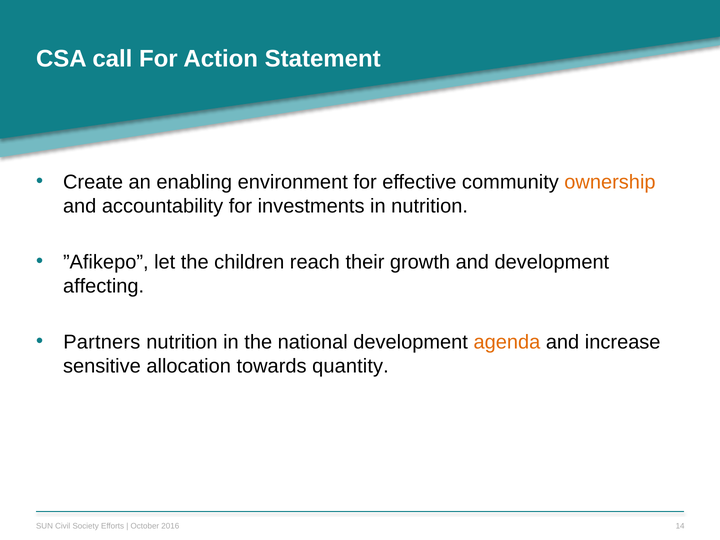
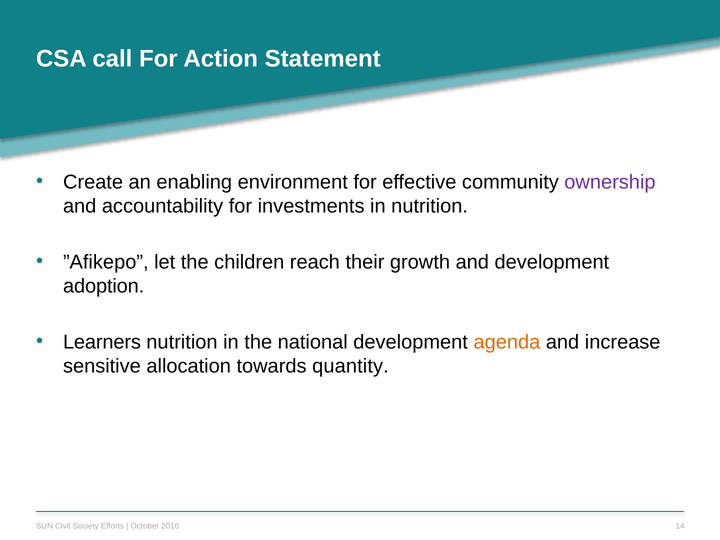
ownership colour: orange -> purple
affecting: affecting -> adoption
Partners: Partners -> Learners
